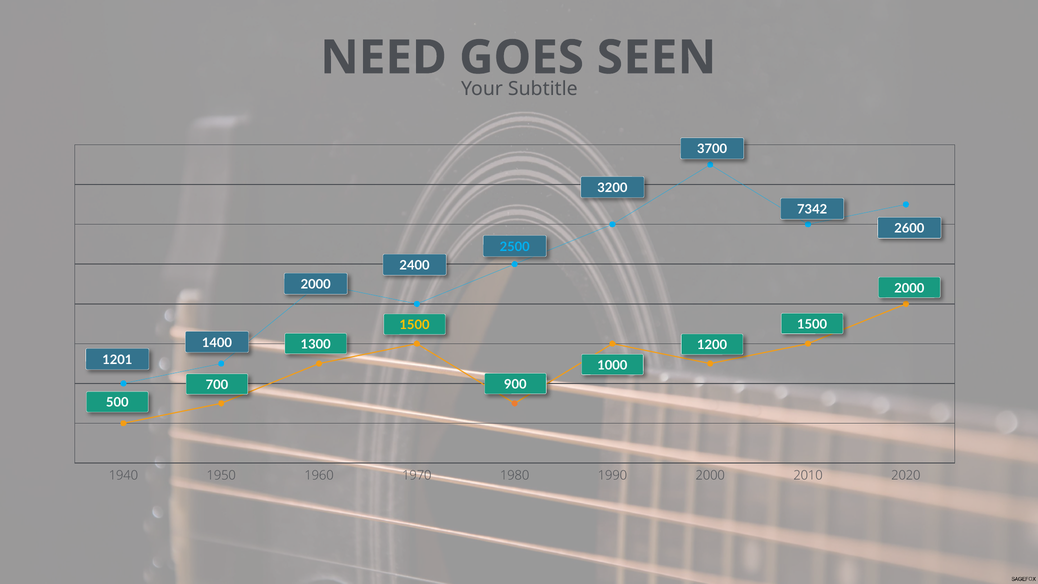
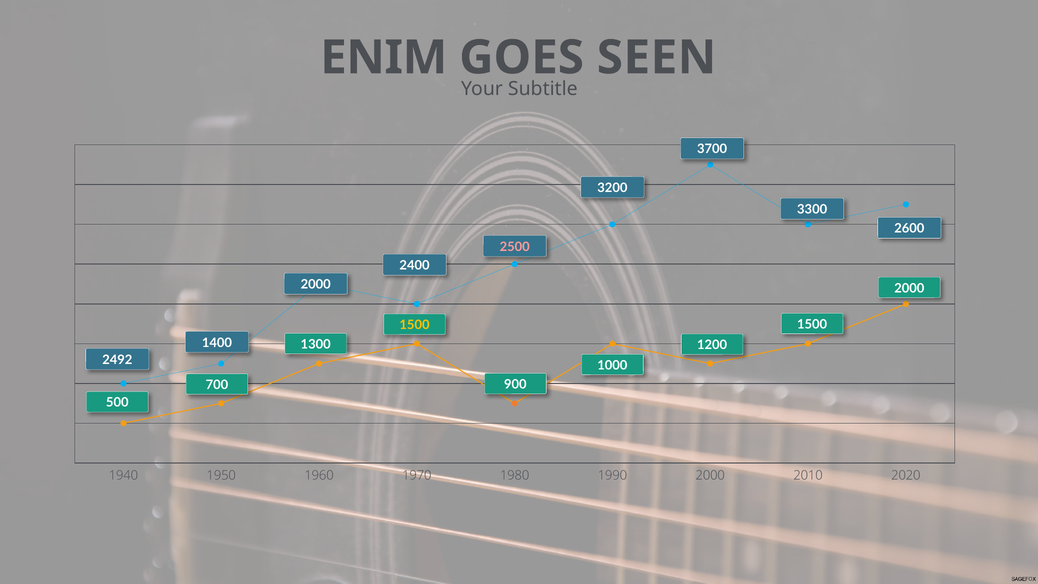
NEED: NEED -> ENIM
7342: 7342 -> 3300
2500 colour: light blue -> pink
1201: 1201 -> 2492
